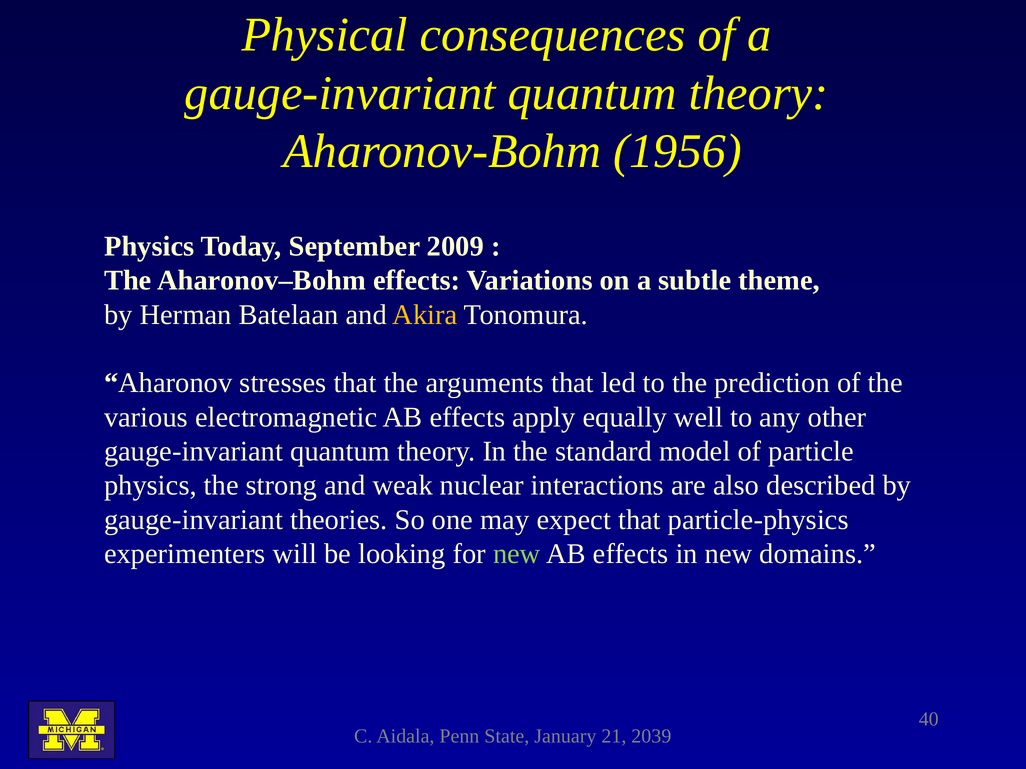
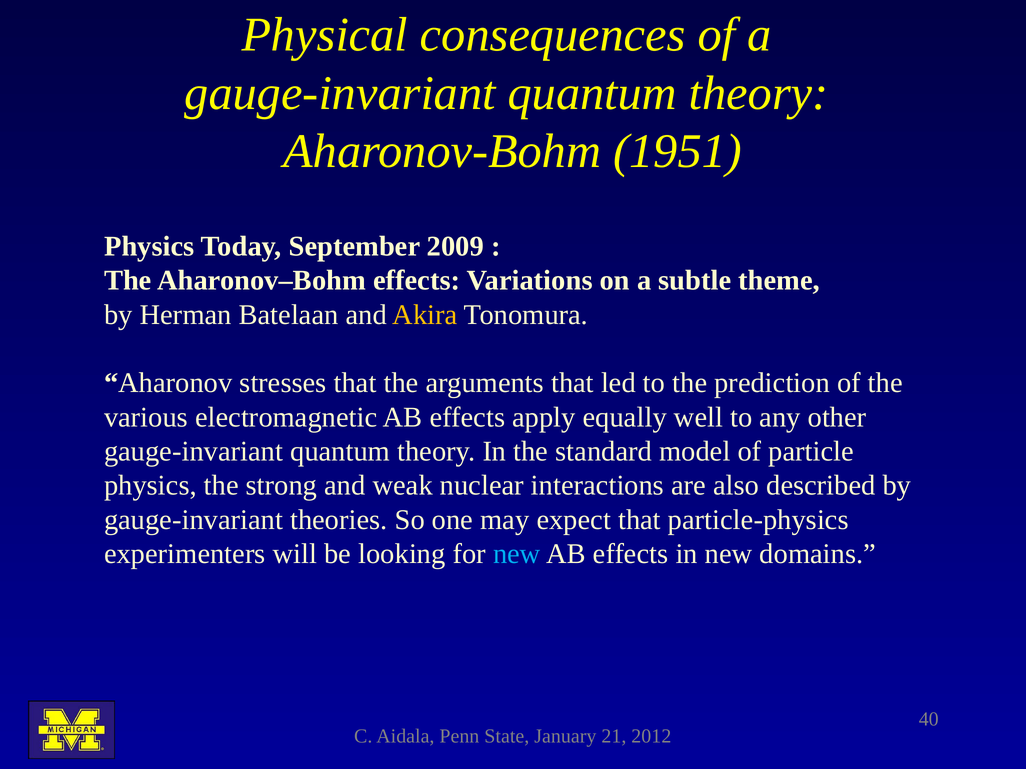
1956: 1956 -> 1951
new at (517, 554) colour: light green -> light blue
2039: 2039 -> 2012
